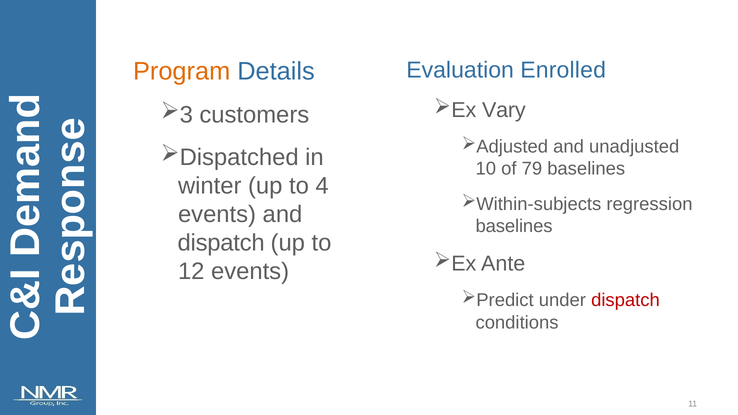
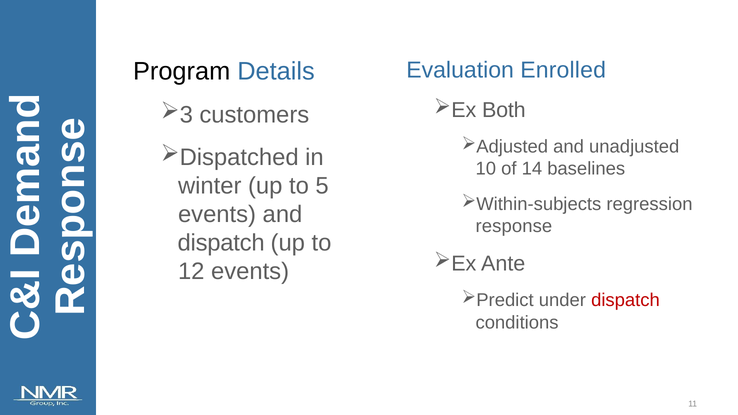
Program colour: orange -> black
Vary: Vary -> Both
79: 79 -> 14
4: 4 -> 5
baselines at (514, 226): baselines -> response
